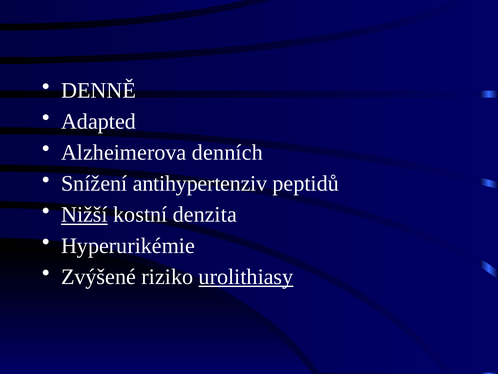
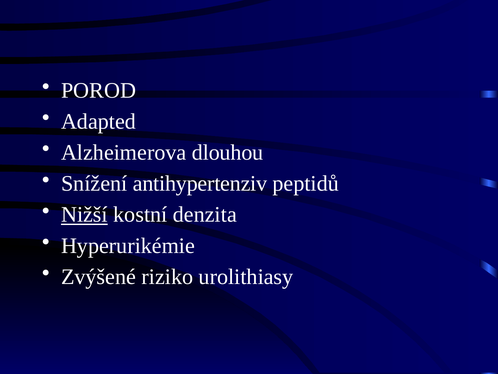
DENNĚ: DENNĚ -> POROD
denních: denních -> dlouhou
urolithiasy underline: present -> none
